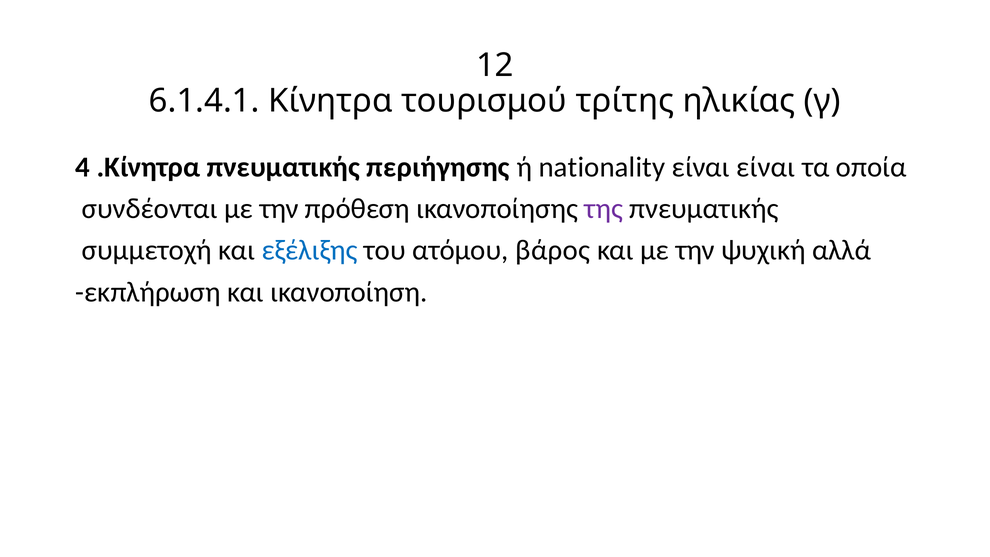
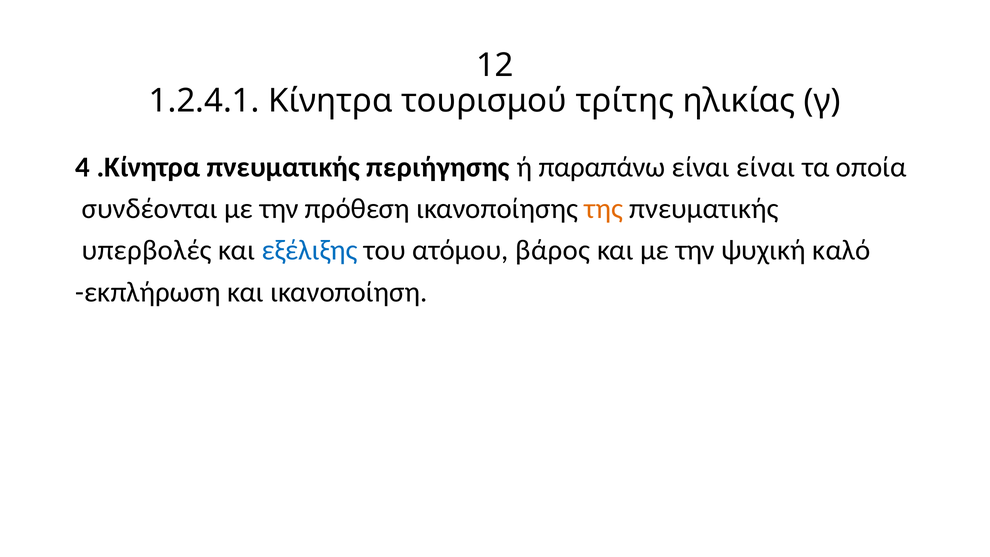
6.1.4.1: 6.1.4.1 -> 1.2.4.1
nationality: nationality -> παραπάνω
της colour: purple -> orange
συμμετοχή: συμμετοχή -> υπερβολές
αλλά: αλλά -> καλό
